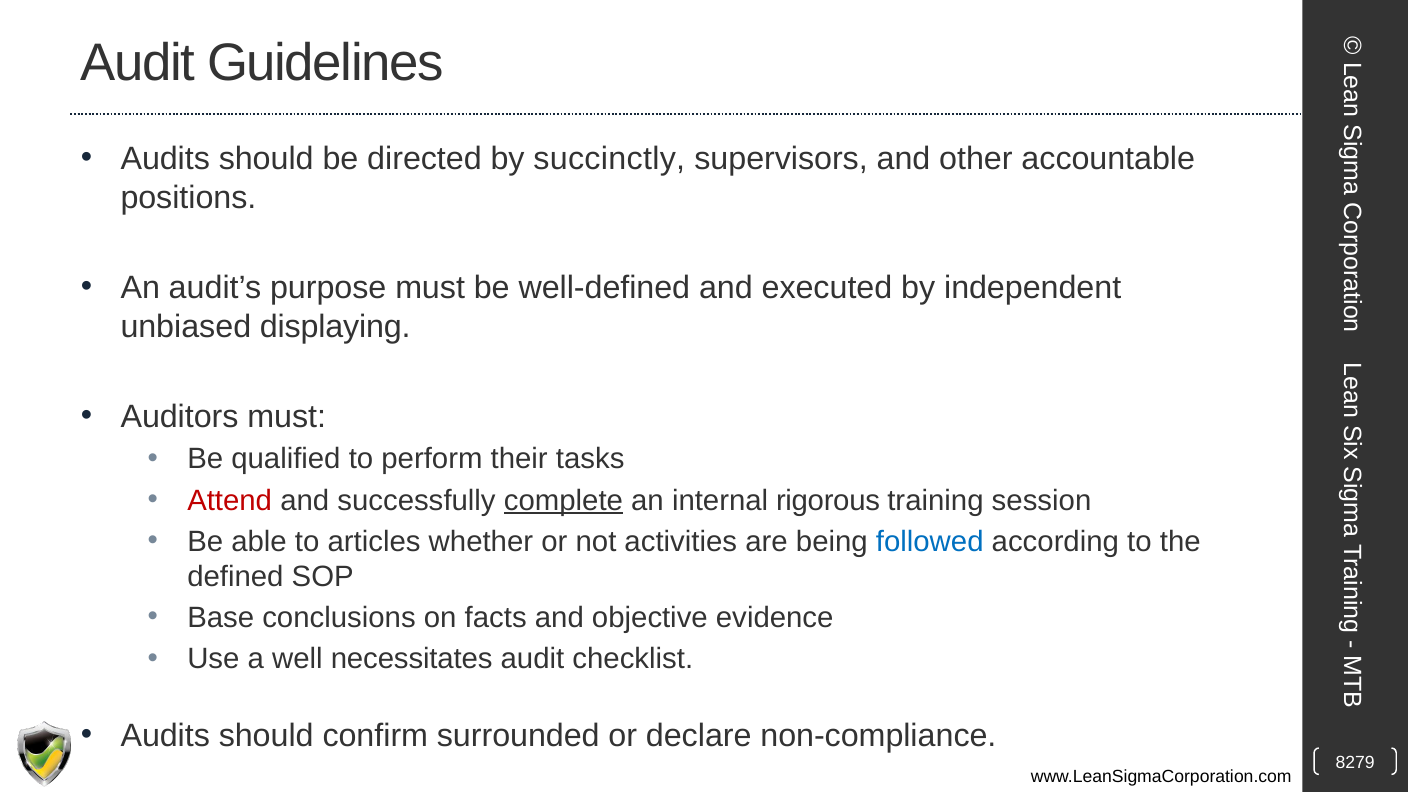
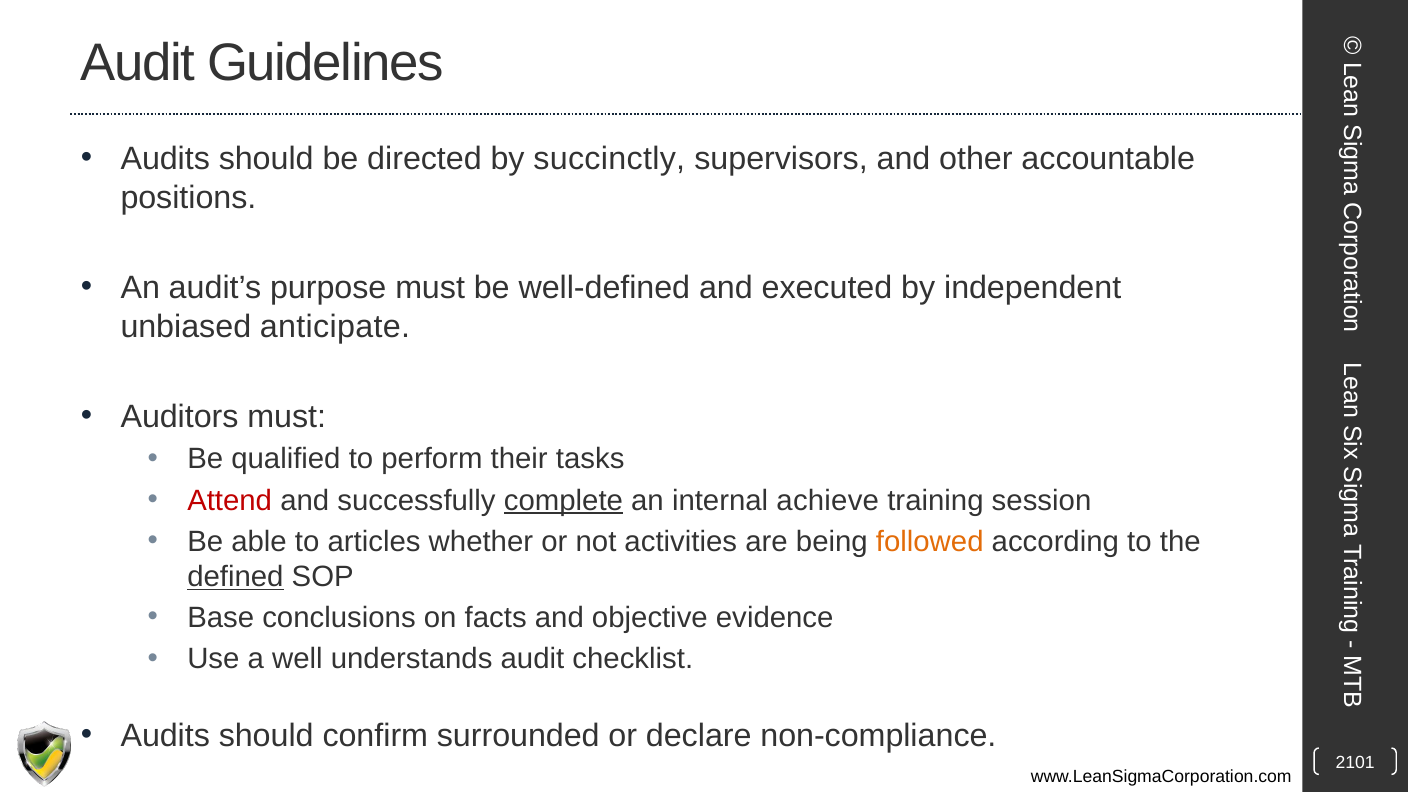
displaying: displaying -> anticipate
rigorous: rigorous -> achieve
followed colour: blue -> orange
defined underline: none -> present
necessitates: necessitates -> understands
8279: 8279 -> 2101
